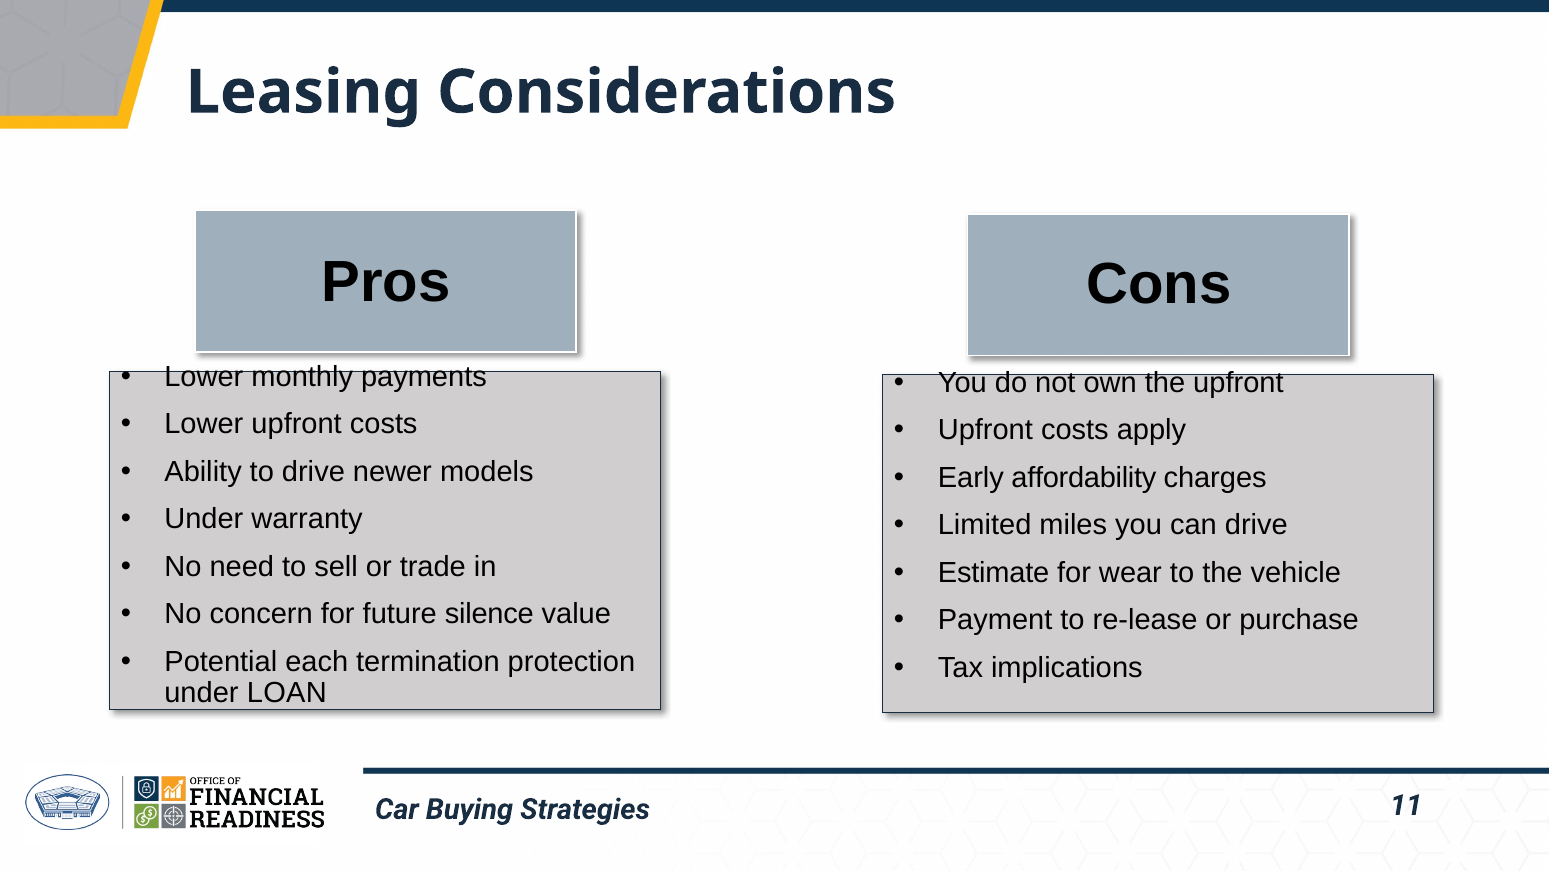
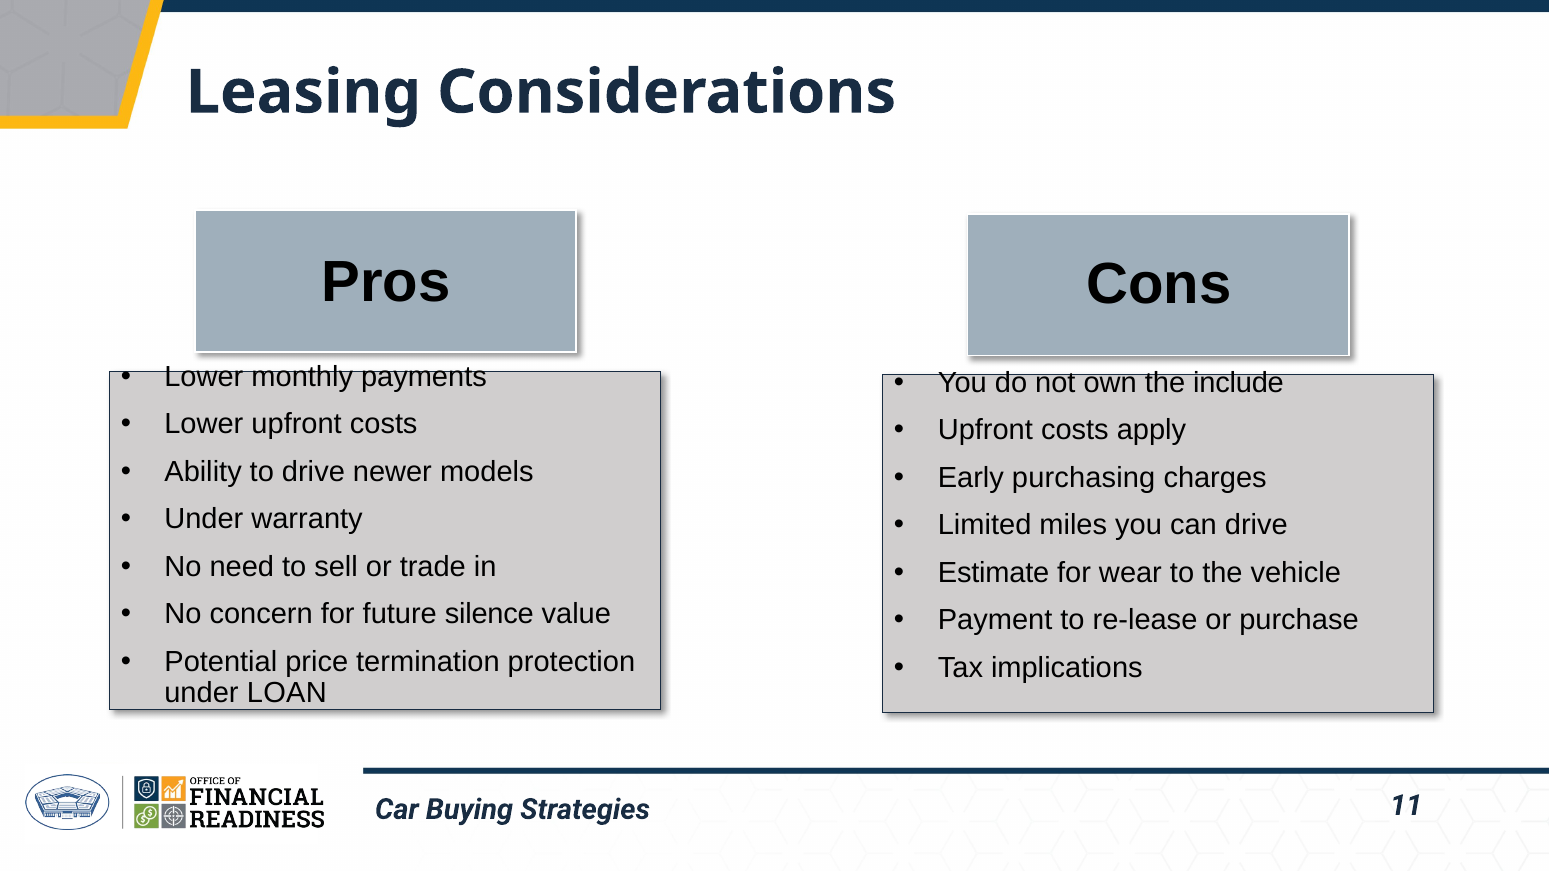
the upfront: upfront -> include
affordability: affordability -> purchasing
each: each -> price
